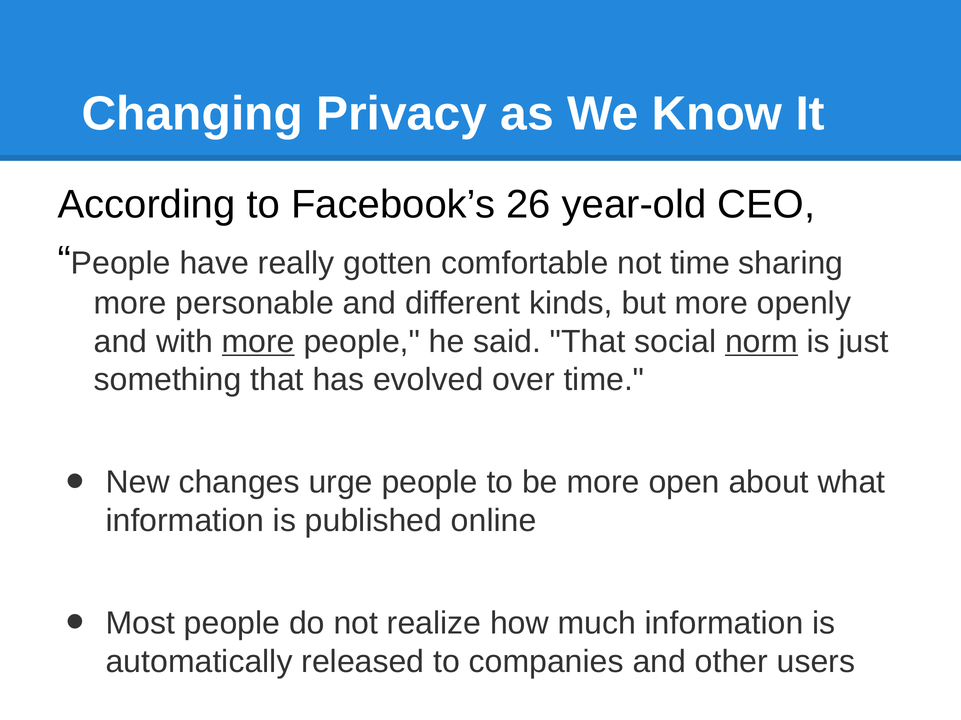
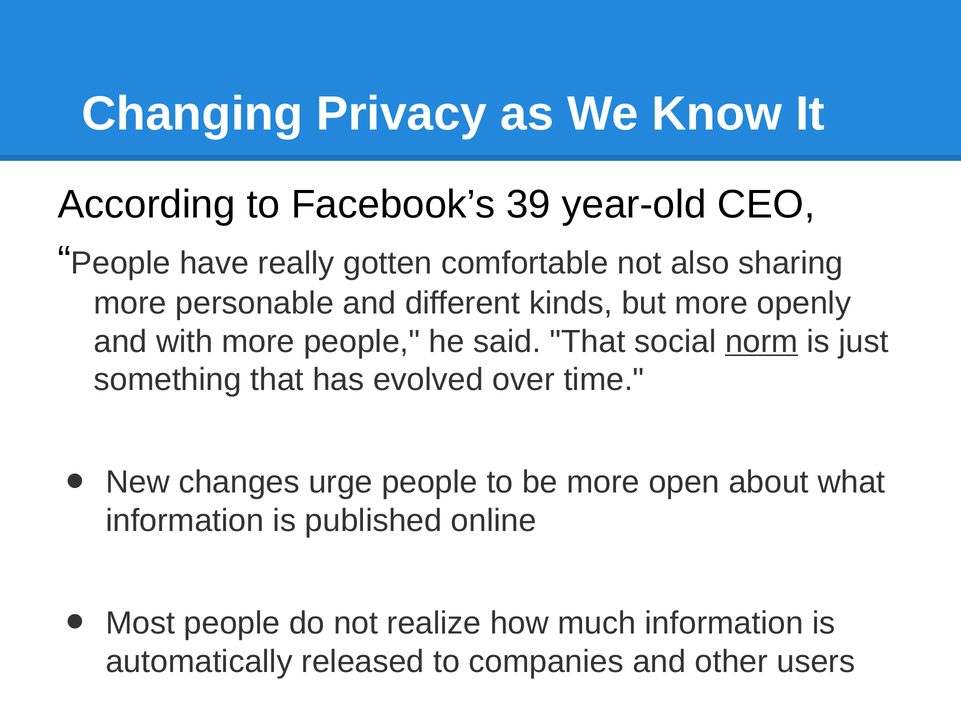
26: 26 -> 39
not time: time -> also
more at (258, 342) underline: present -> none
